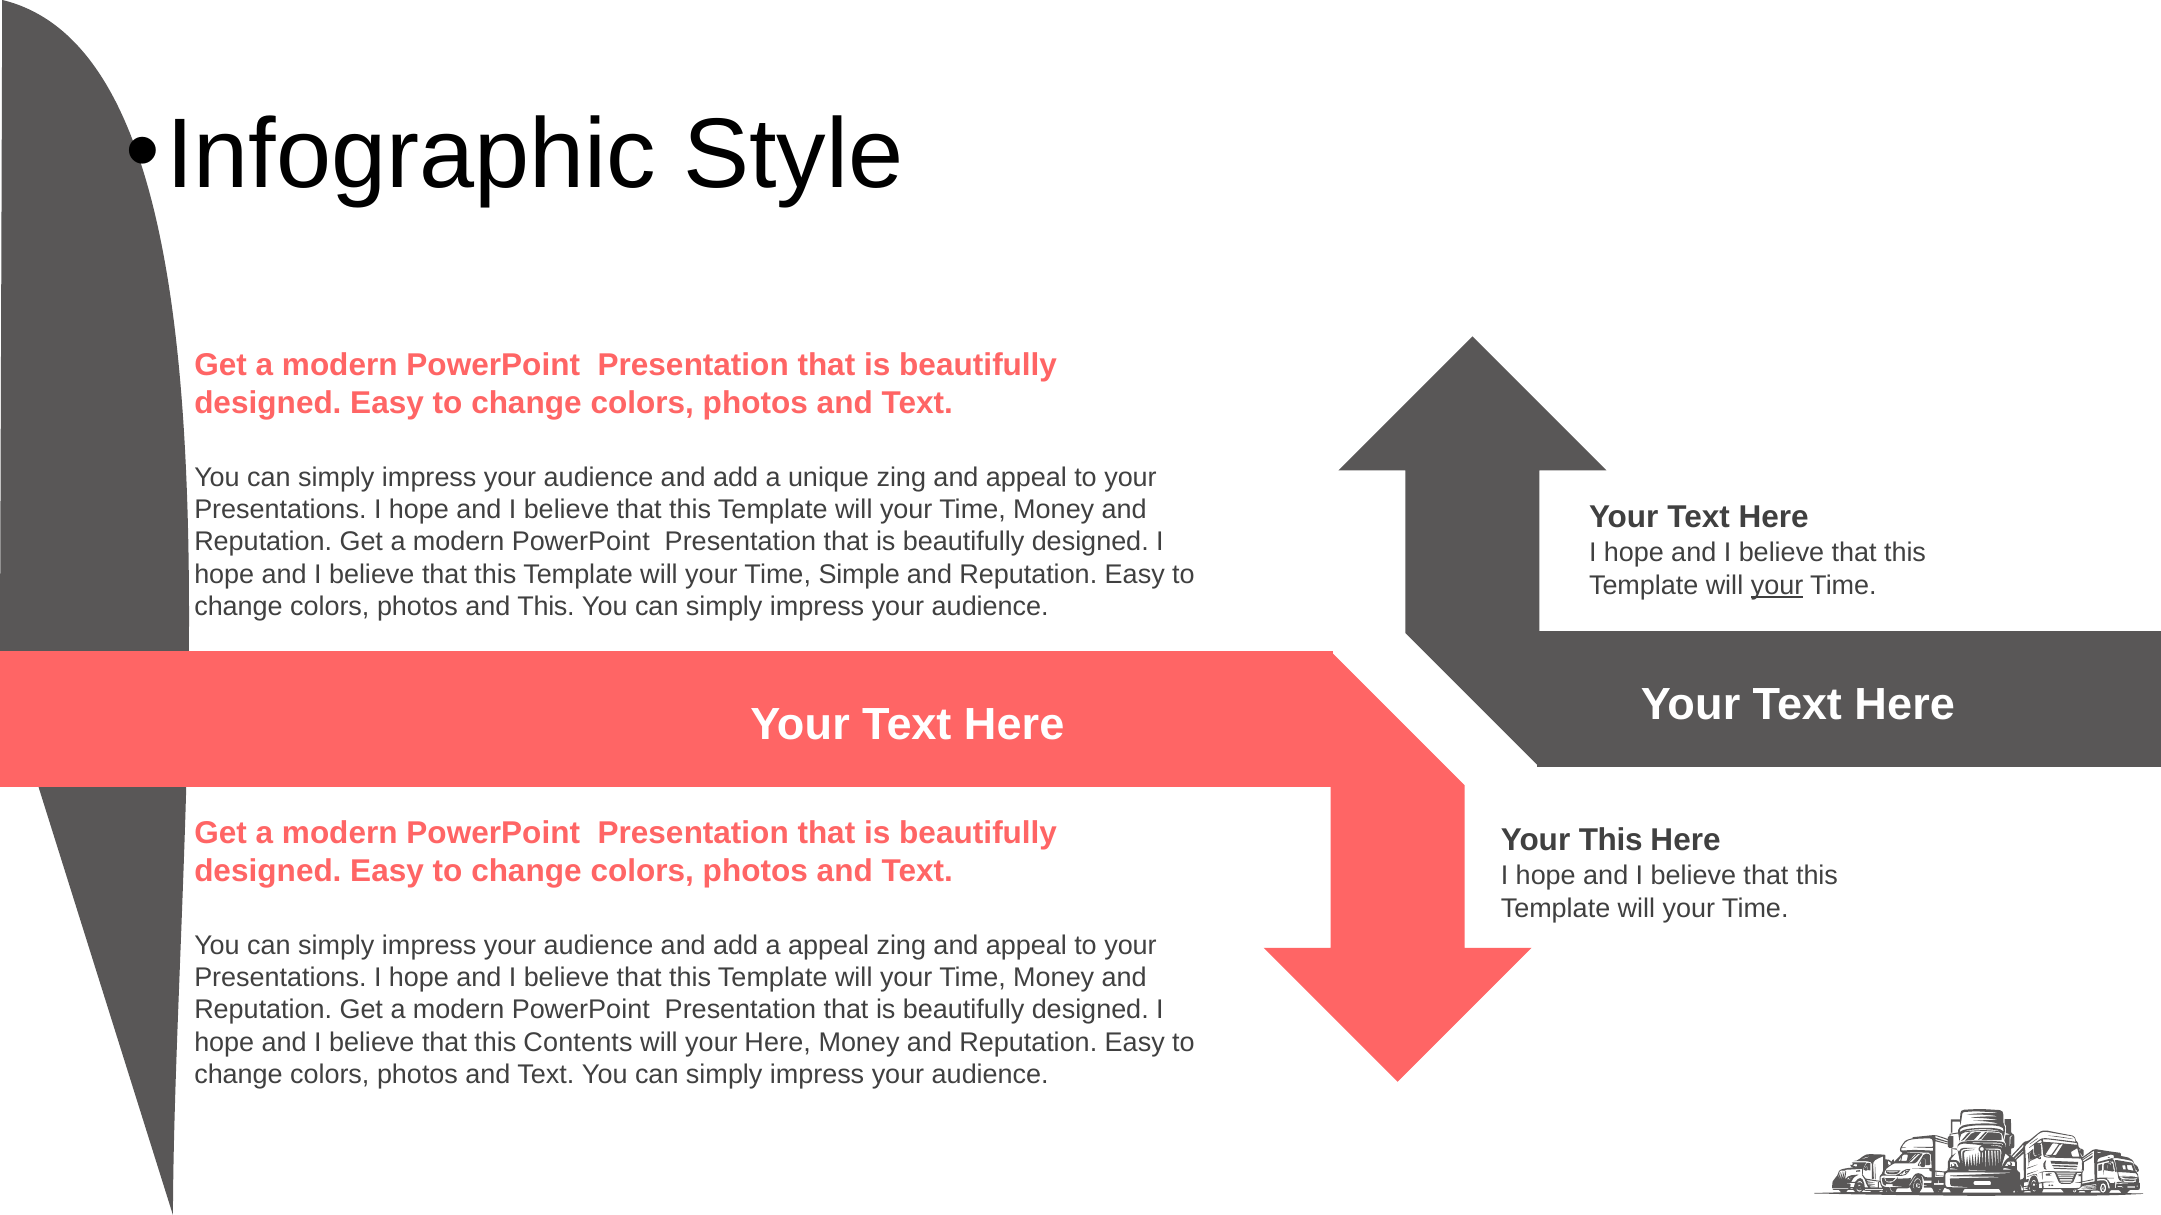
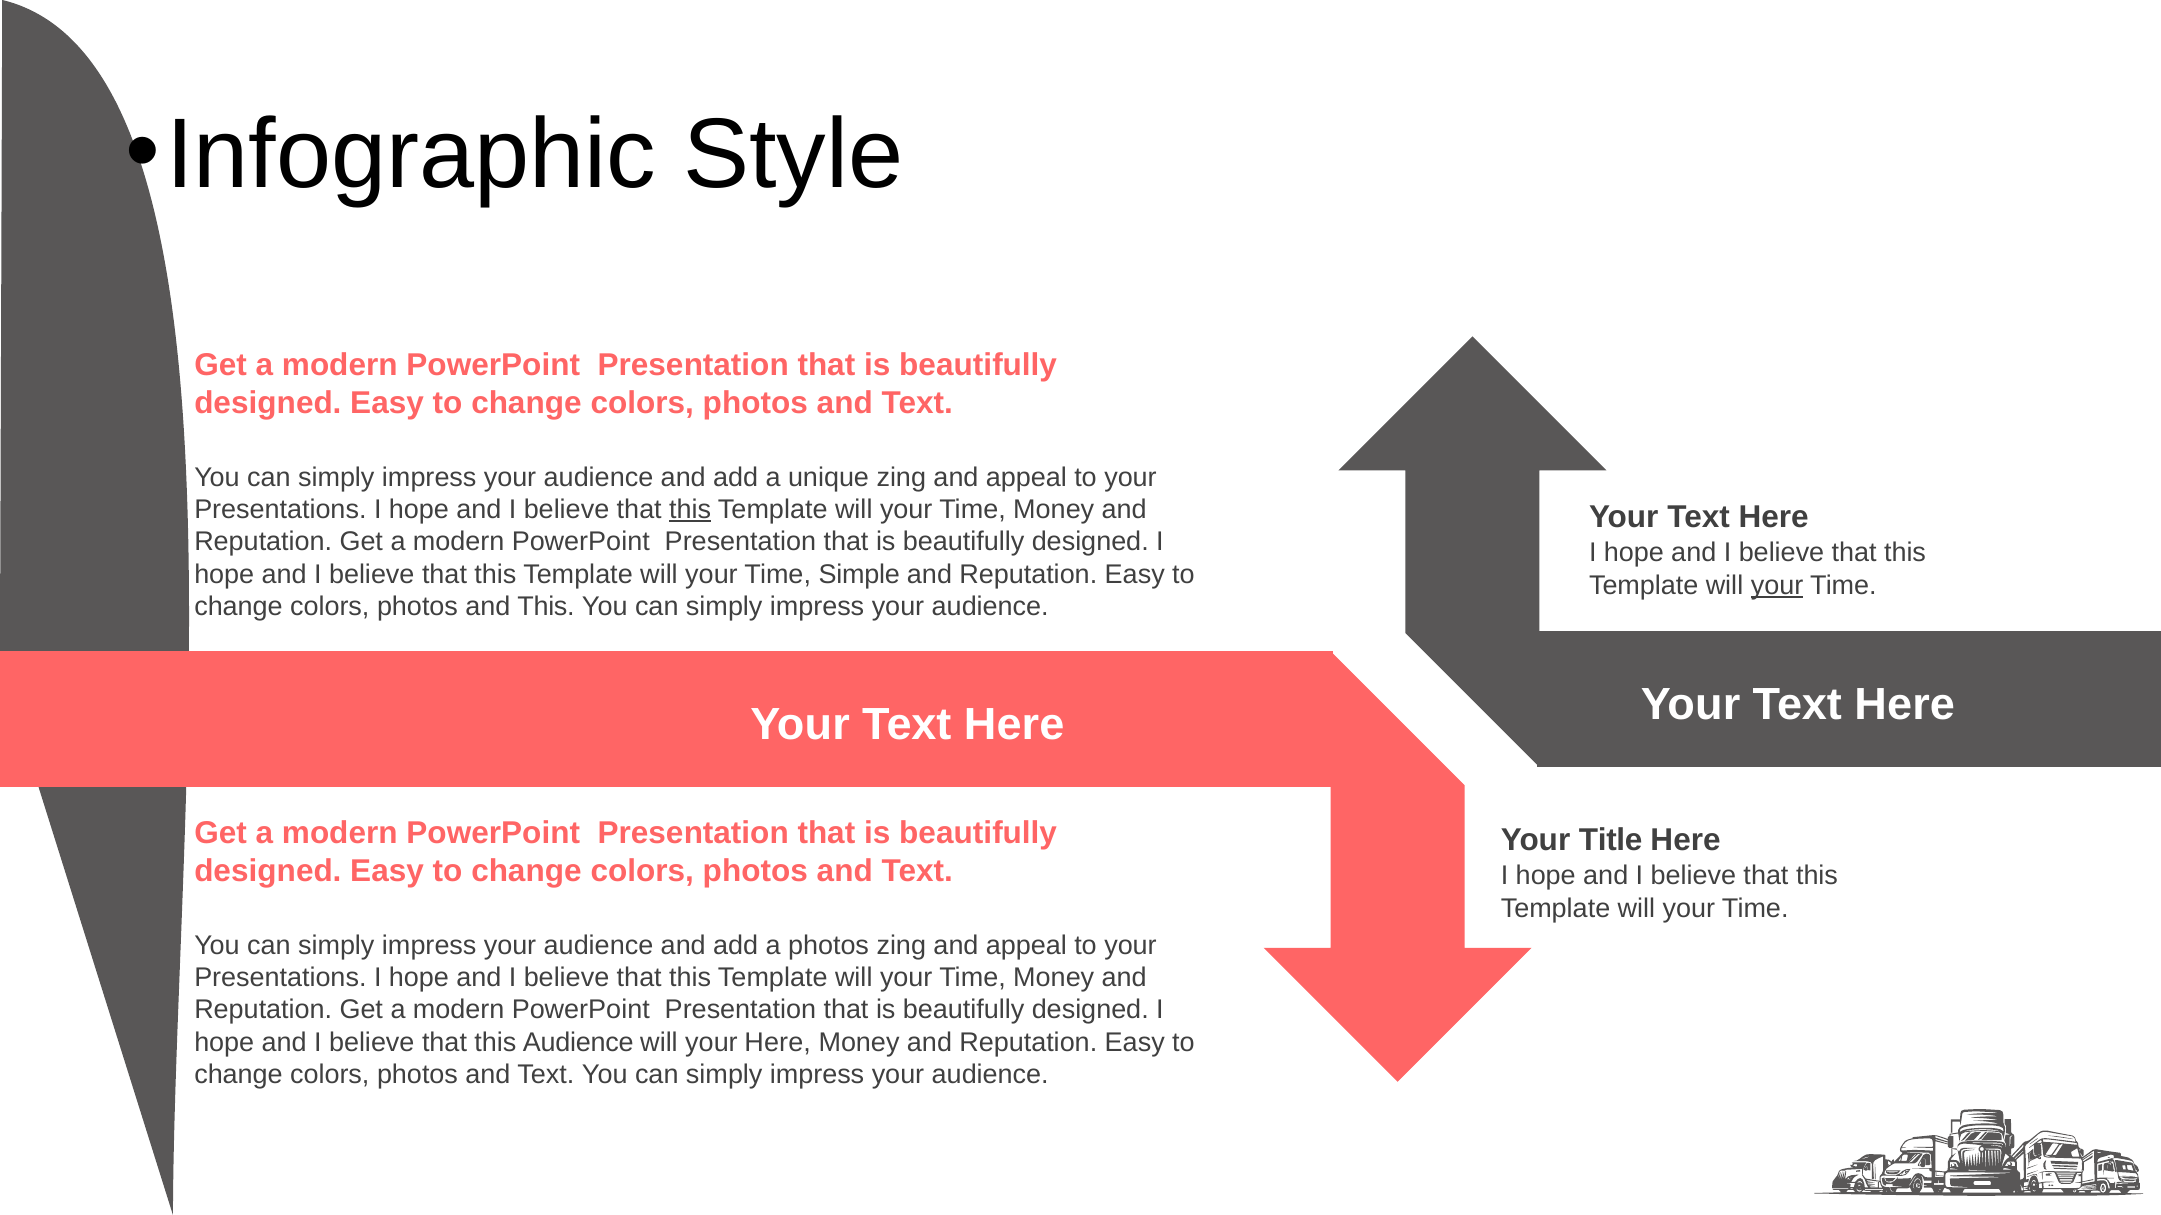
this at (690, 510) underline: none -> present
Your This: This -> Title
a appeal: appeal -> photos
this Contents: Contents -> Audience
